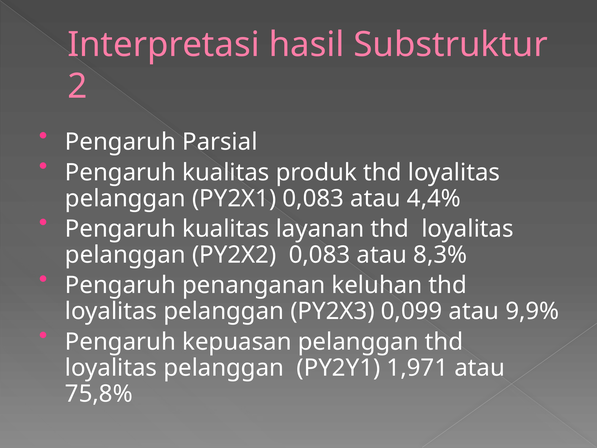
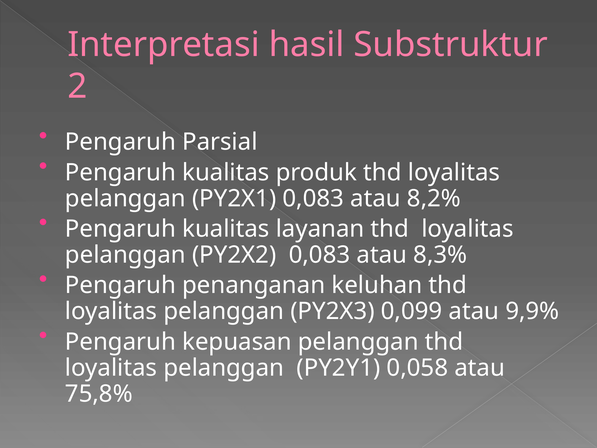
4,4%: 4,4% -> 8,2%
1,971: 1,971 -> 0,058
